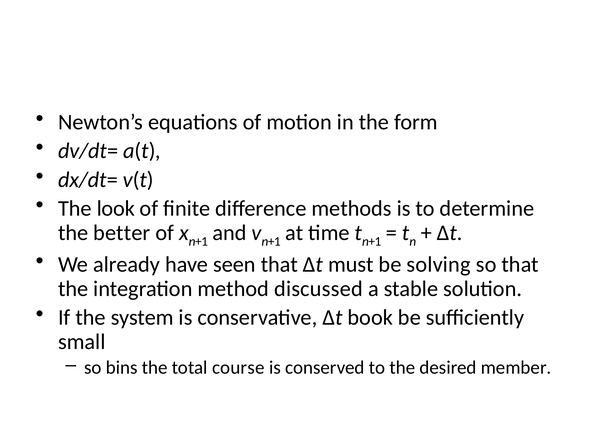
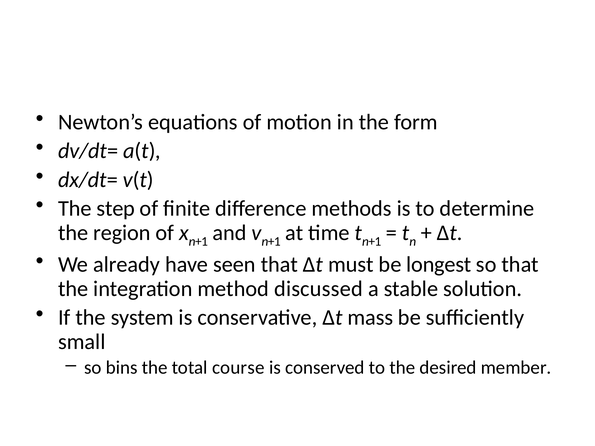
look: look -> step
better: better -> region
solving: solving -> longest
book: book -> mass
